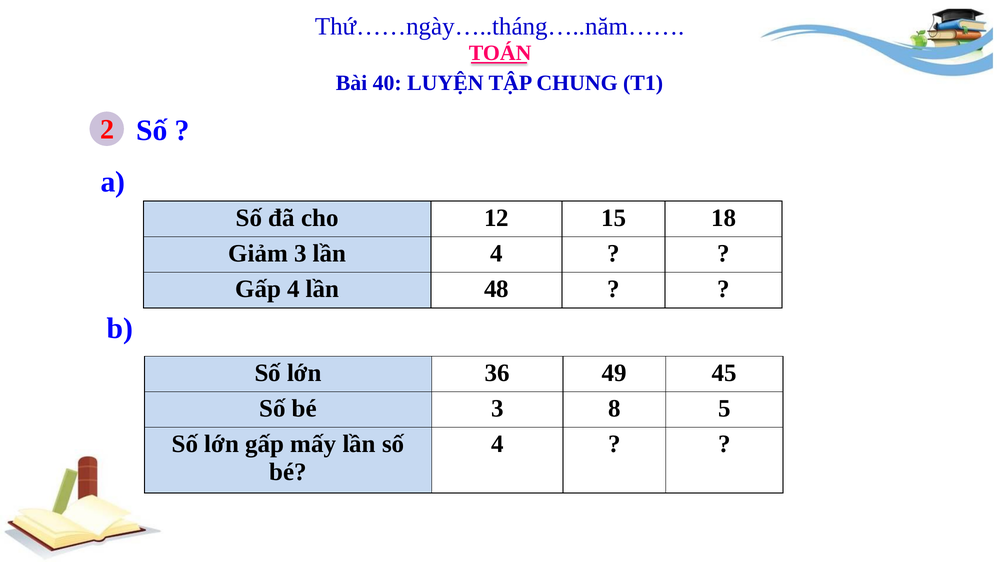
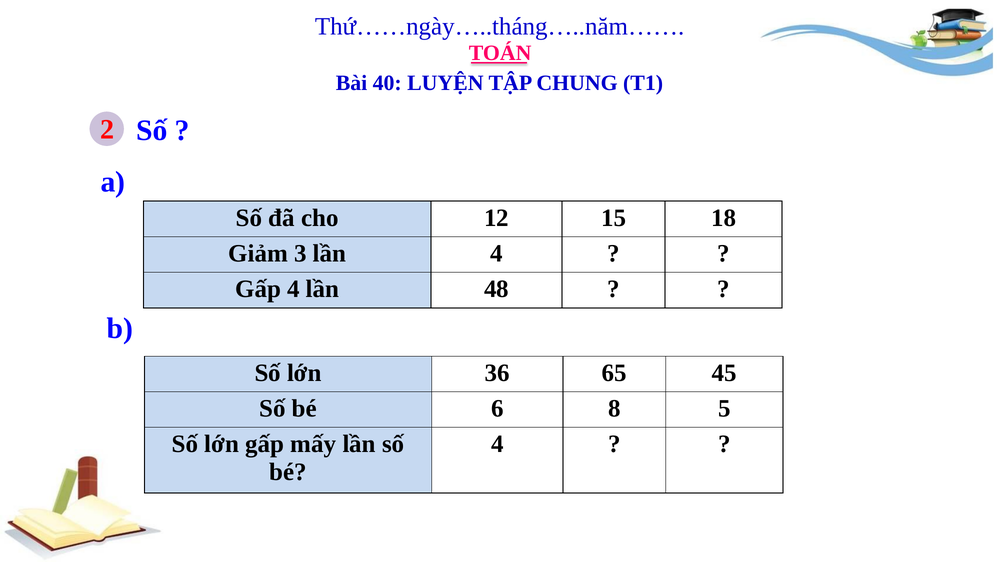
49: 49 -> 65
bé 3: 3 -> 6
